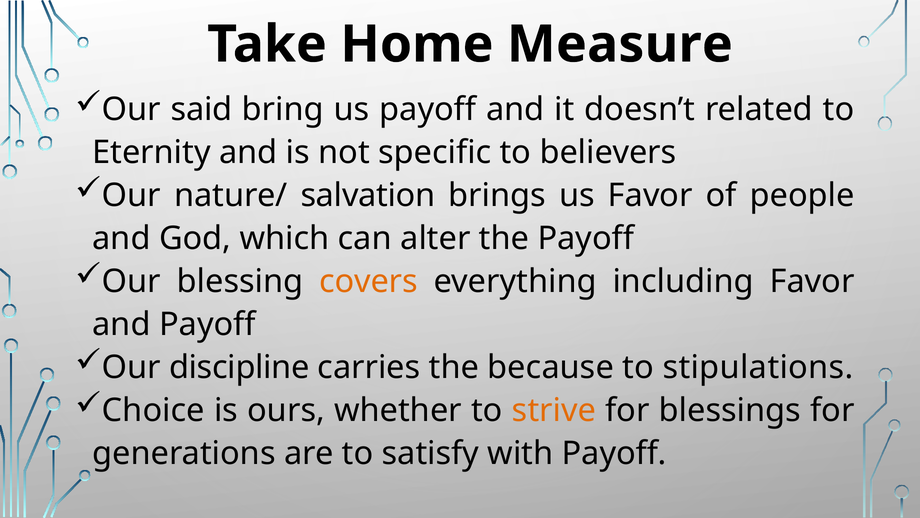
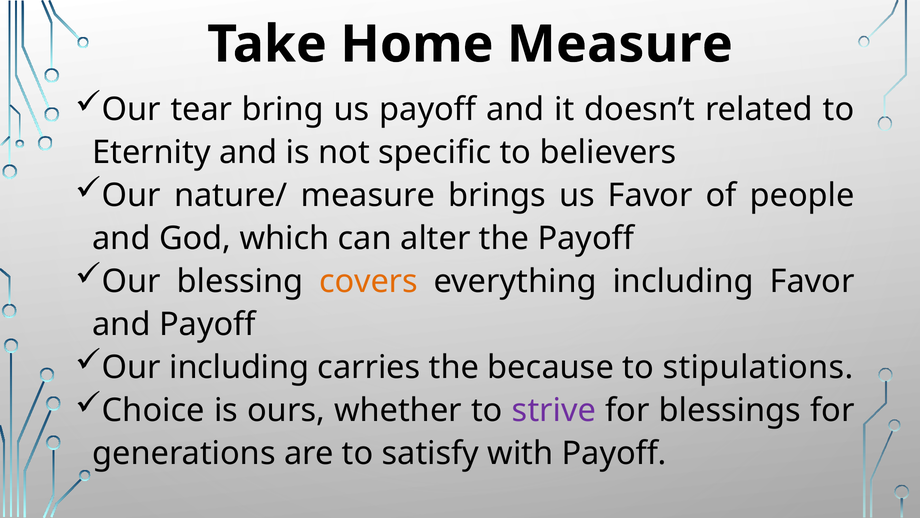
said: said -> tear
nature/ salvation: salvation -> measure
Our discipline: discipline -> including
strive colour: orange -> purple
